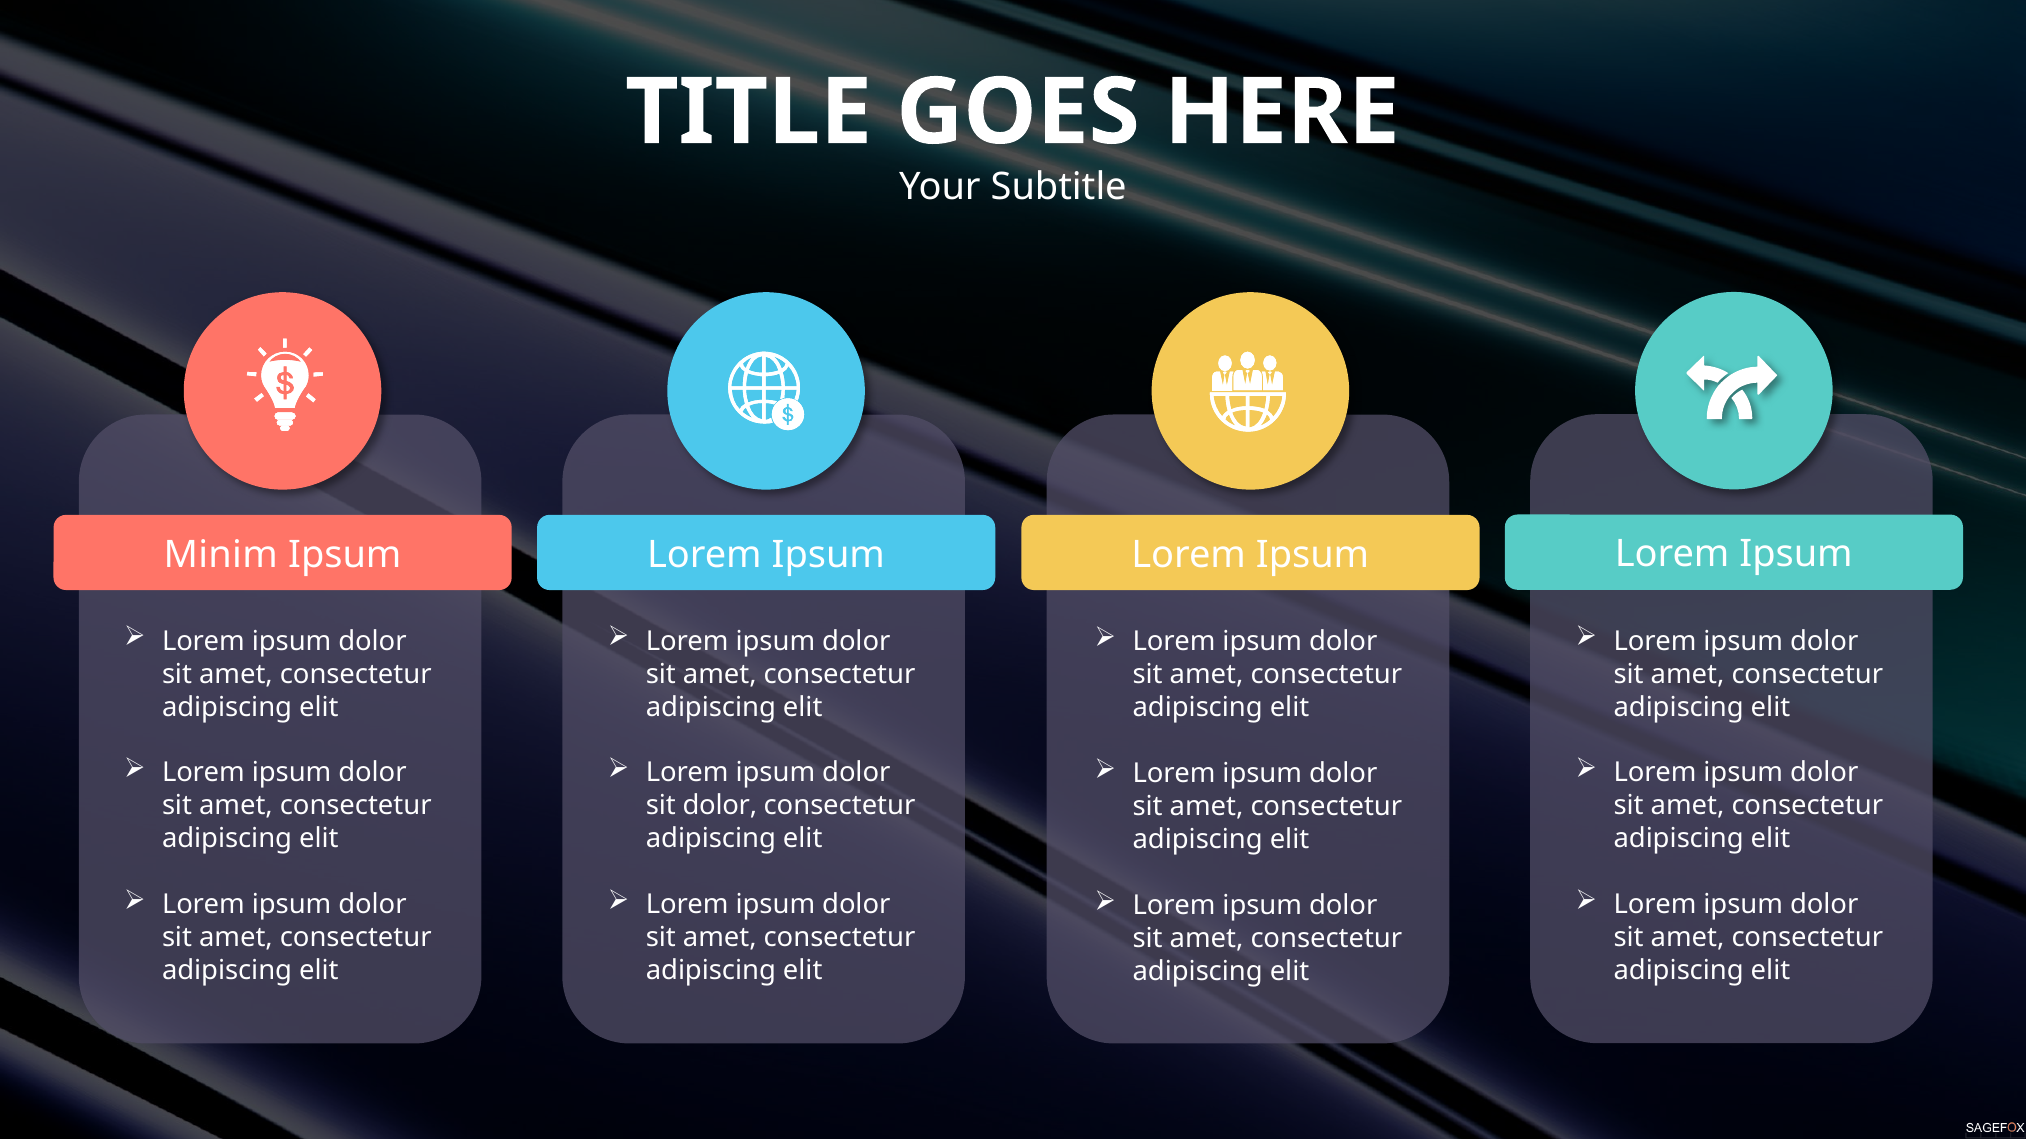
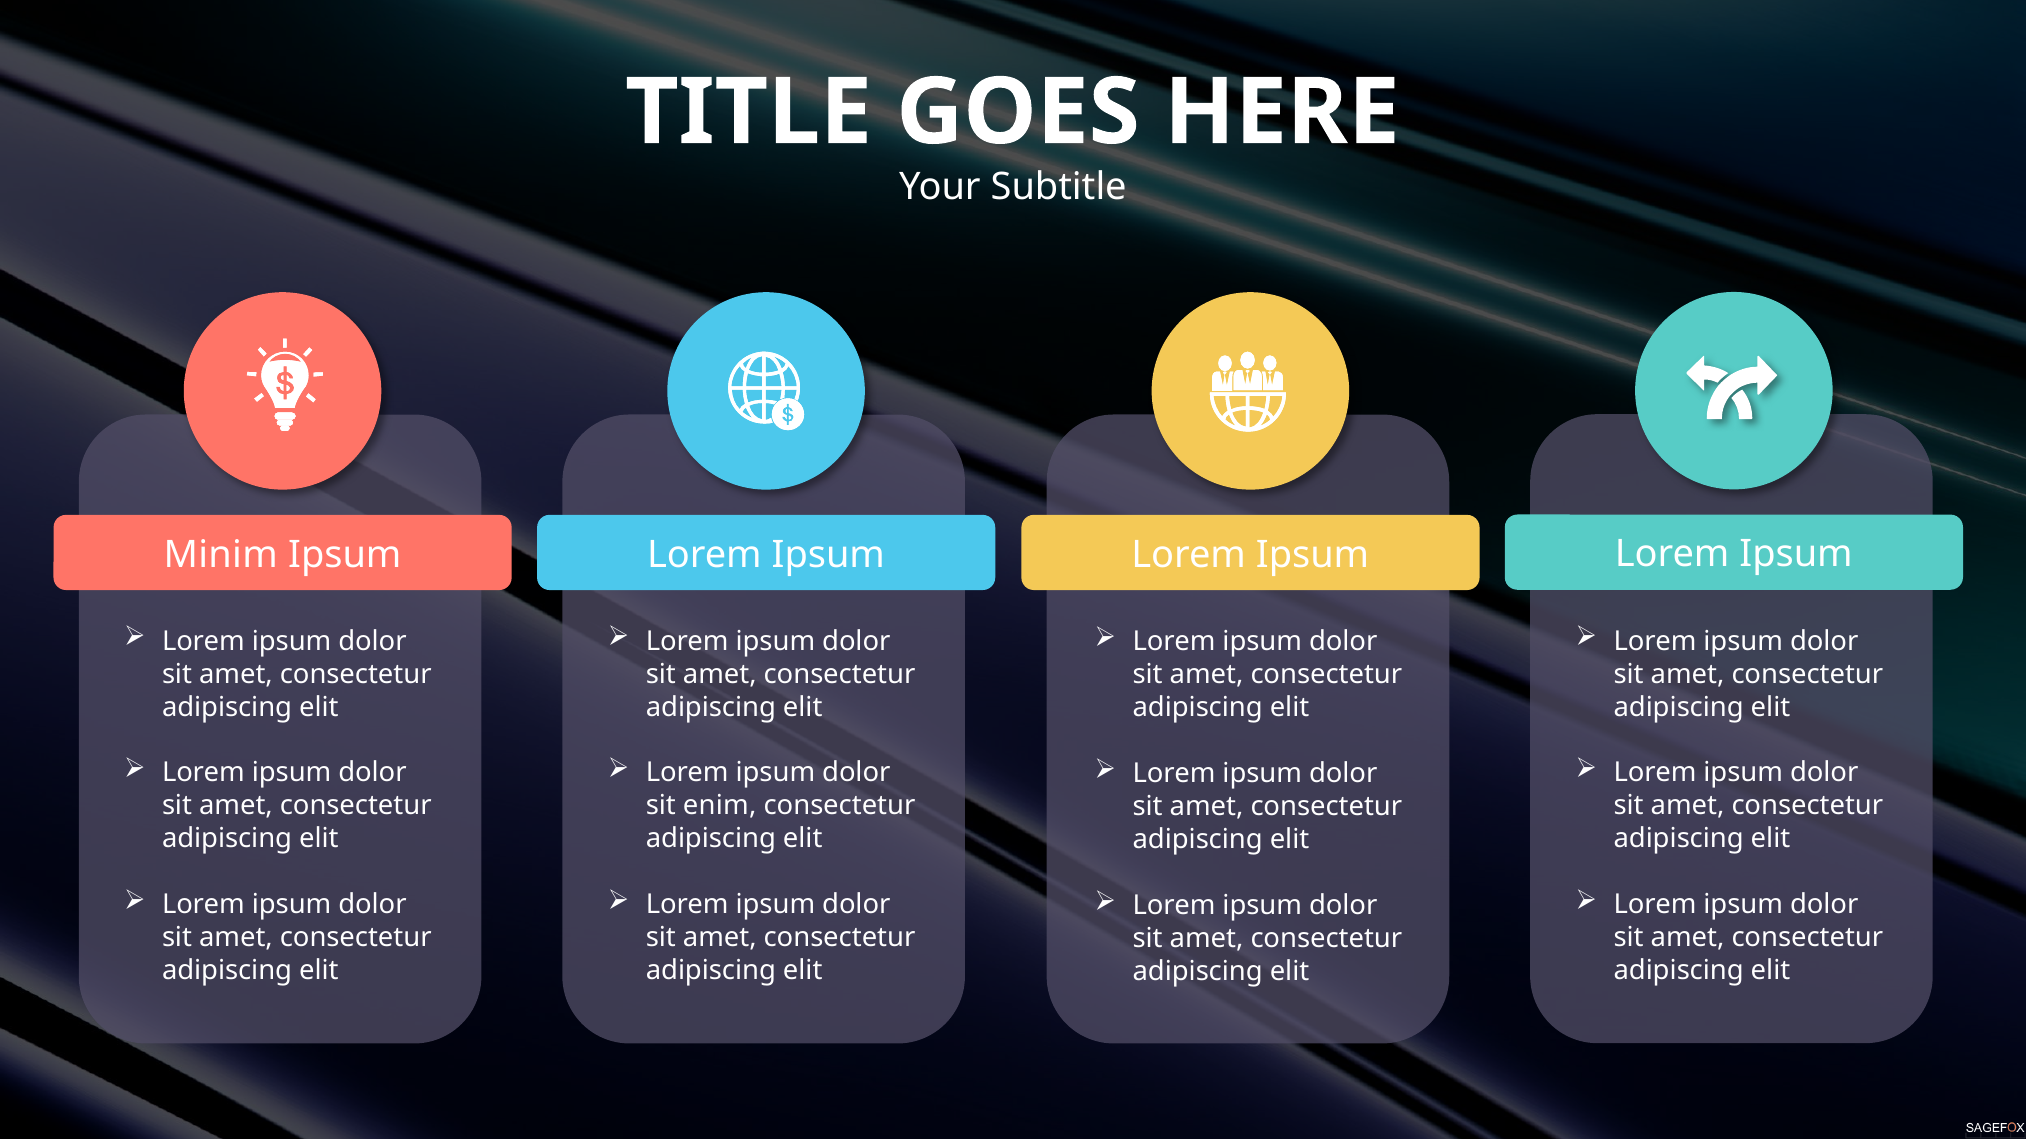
sit dolor: dolor -> enim
